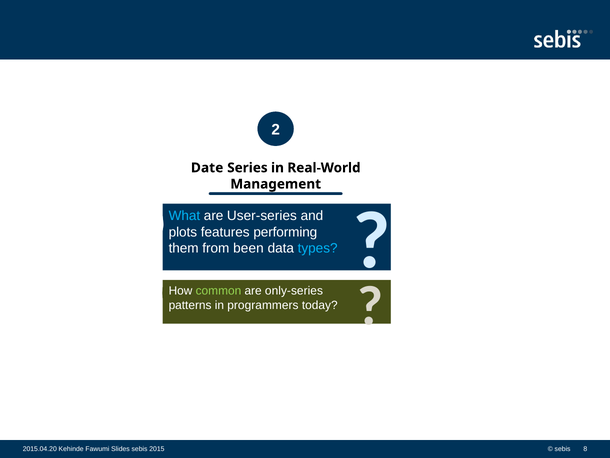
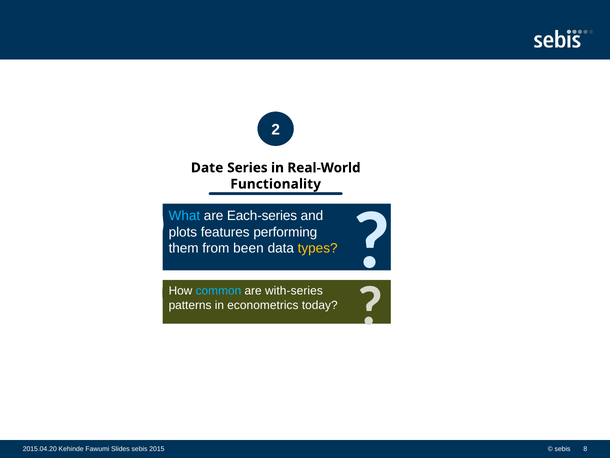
Management: Management -> Functionality
User-series: User-series -> Each-series
types colour: light blue -> yellow
common colour: light green -> light blue
only-series: only-series -> with-series
programmers: programmers -> econometrics
